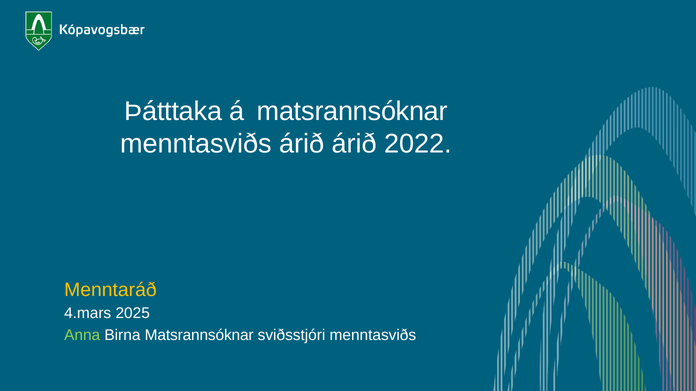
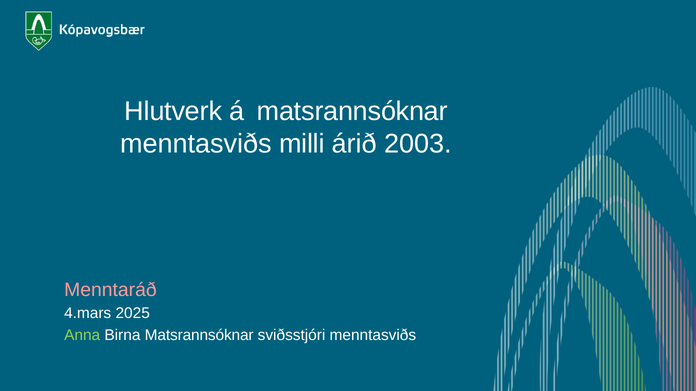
Þátttaka: Þátttaka -> Hlutverk
menntasviðs árið: árið -> milli
2022: 2022 -> 2003
Menntaráð colour: yellow -> pink
